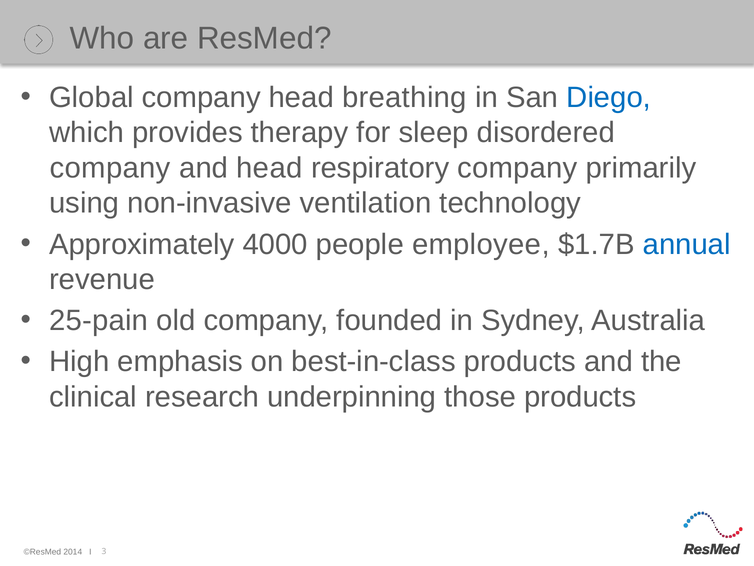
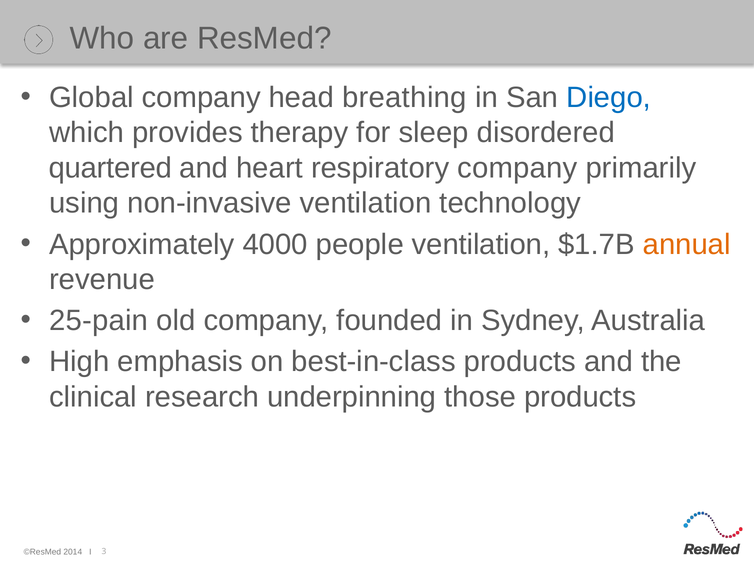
company at (110, 168): company -> quartered
and head: head -> heart
people employee: employee -> ventilation
annual colour: blue -> orange
